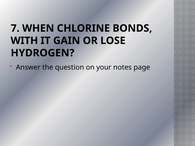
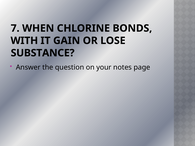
HYDROGEN: HYDROGEN -> SUBSTANCE
